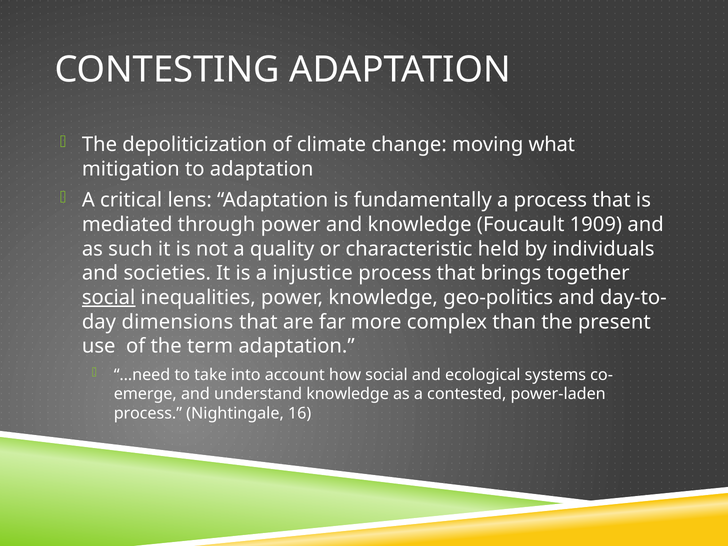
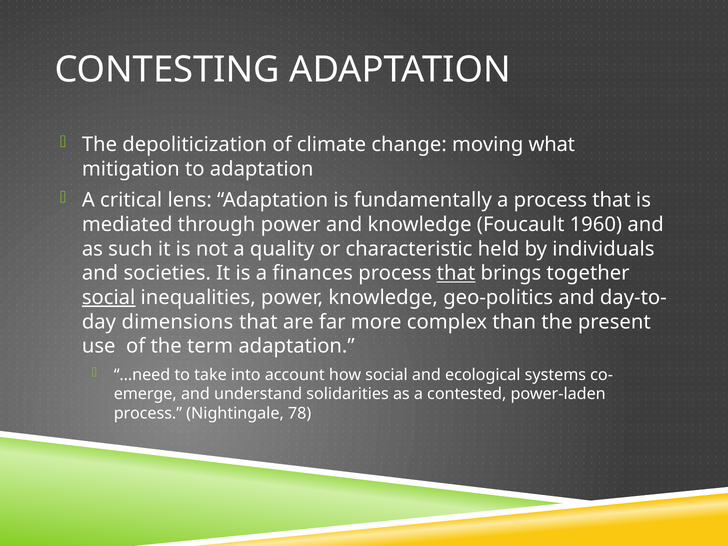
1909: 1909 -> 1960
injustice: injustice -> finances
that at (456, 273) underline: none -> present
understand knowledge: knowledge -> solidarities
16: 16 -> 78
